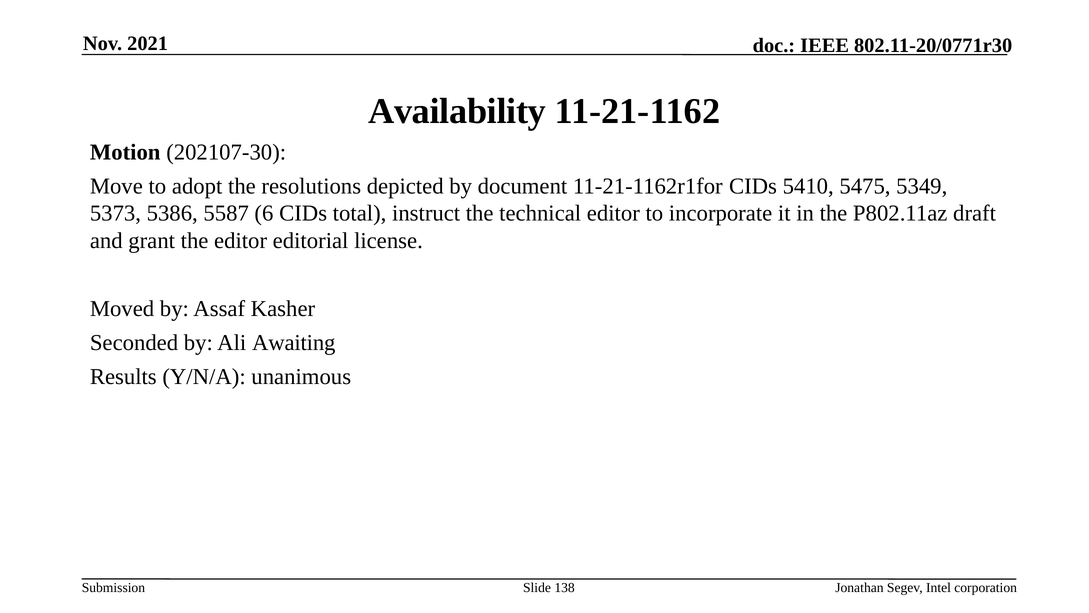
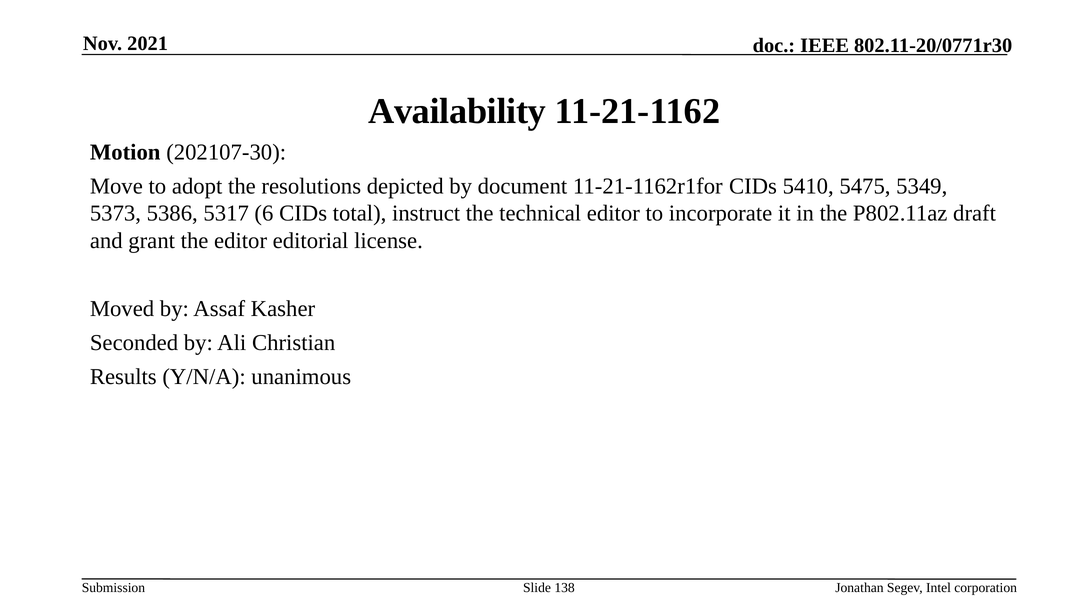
5587: 5587 -> 5317
Awaiting: Awaiting -> Christian
